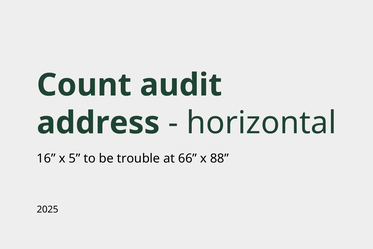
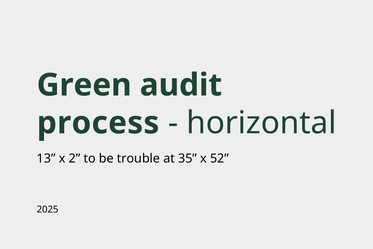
Count: Count -> Green
address: address -> process
16: 16 -> 13
5: 5 -> 2
66: 66 -> 35
88: 88 -> 52
